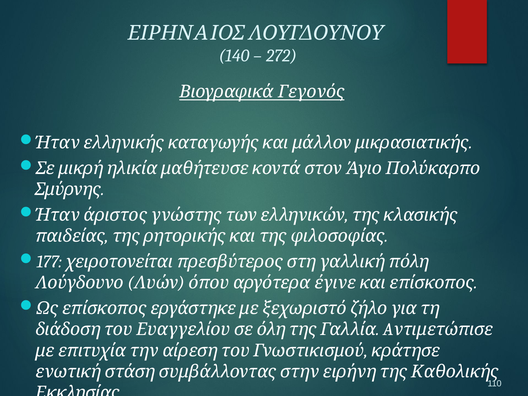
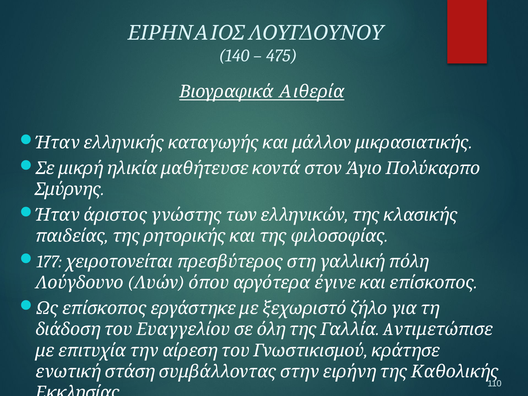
272: 272 -> 475
Γεγονός: Γεγονός -> Αιθερία
